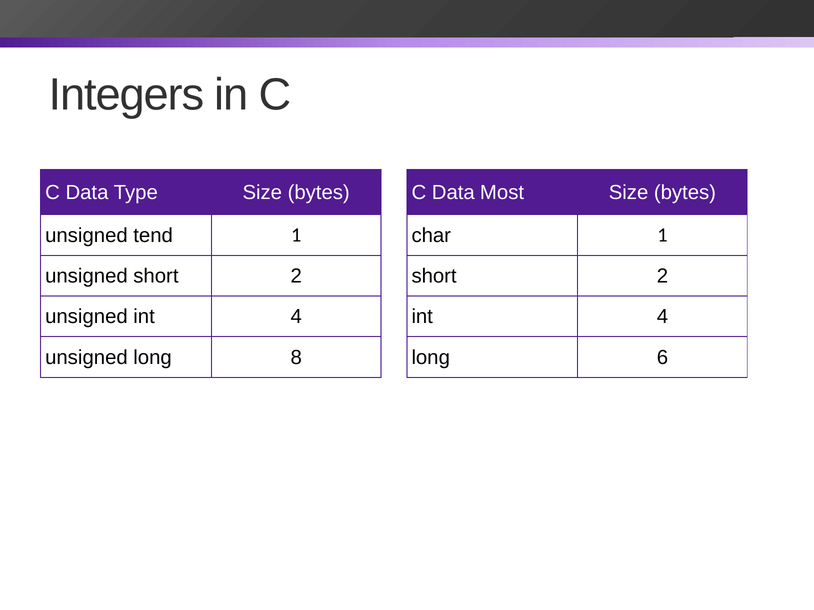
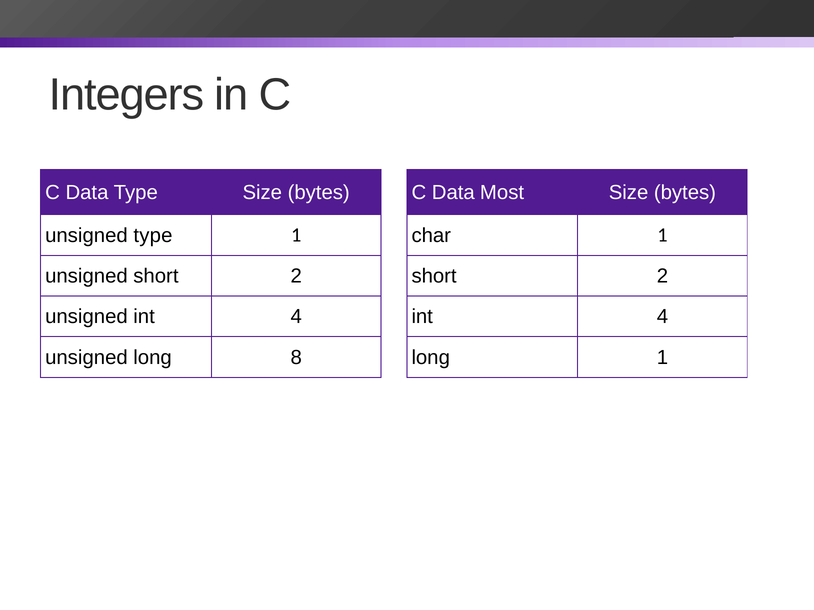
unsigned tend: tend -> type
long 6: 6 -> 1
